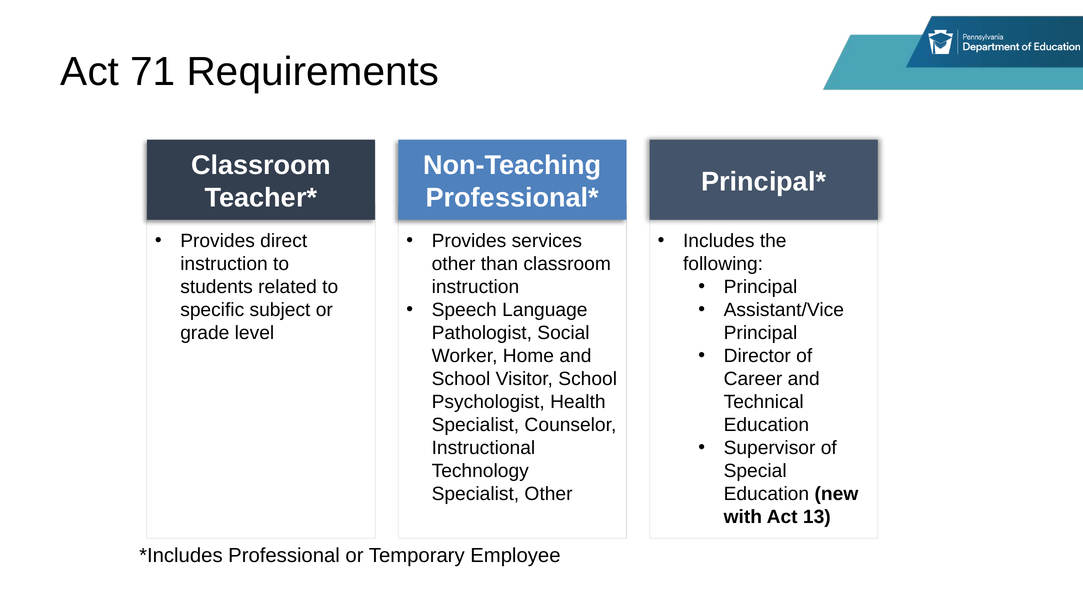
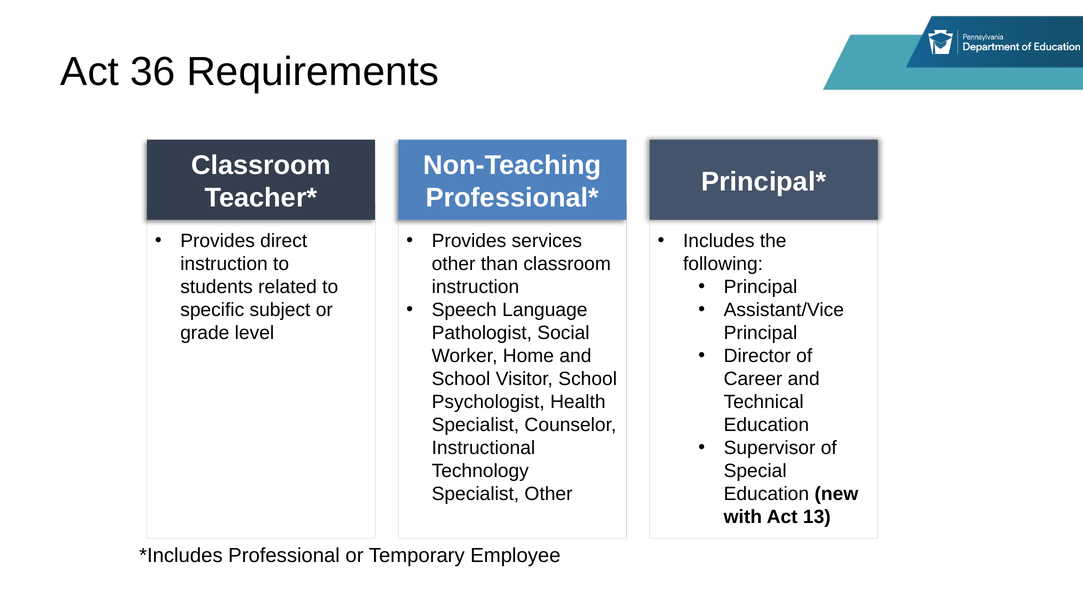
71: 71 -> 36
